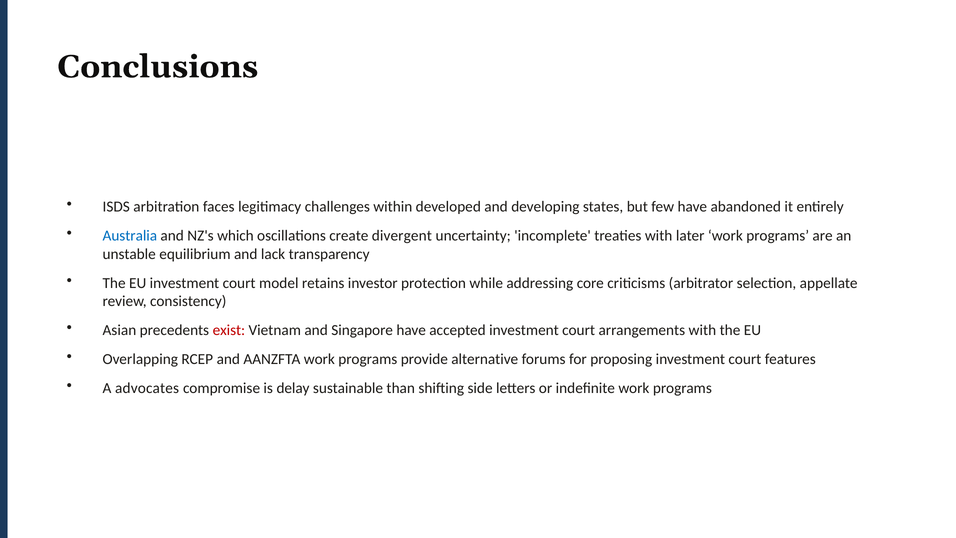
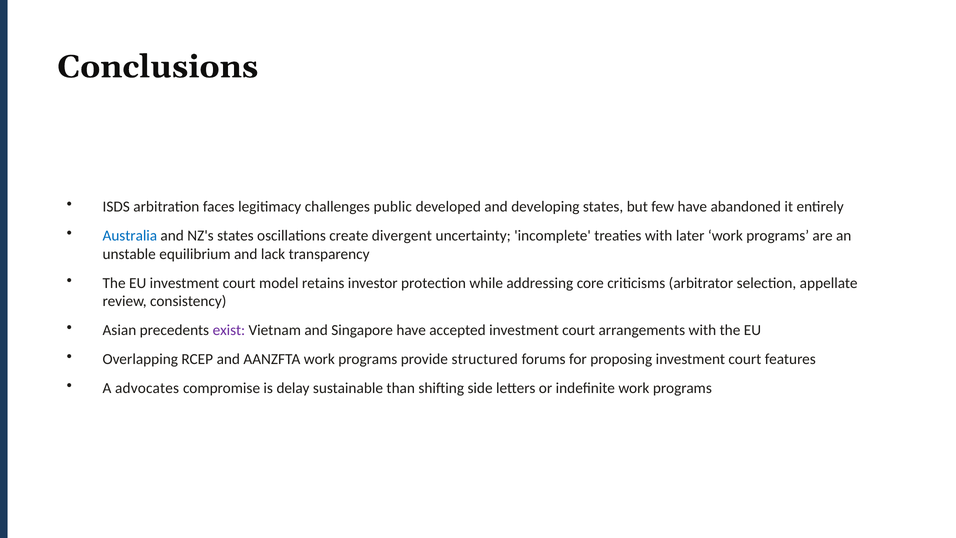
within: within -> public
NZ's which: which -> states
exist colour: red -> purple
alternative: alternative -> structured
